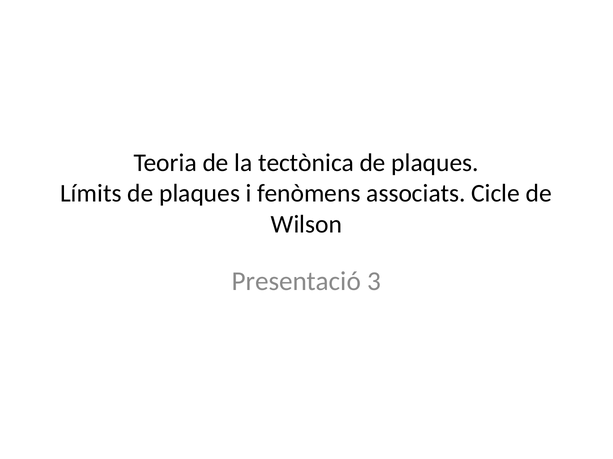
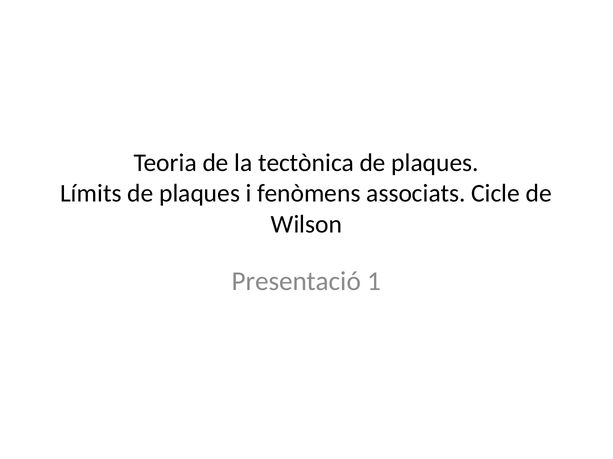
3: 3 -> 1
